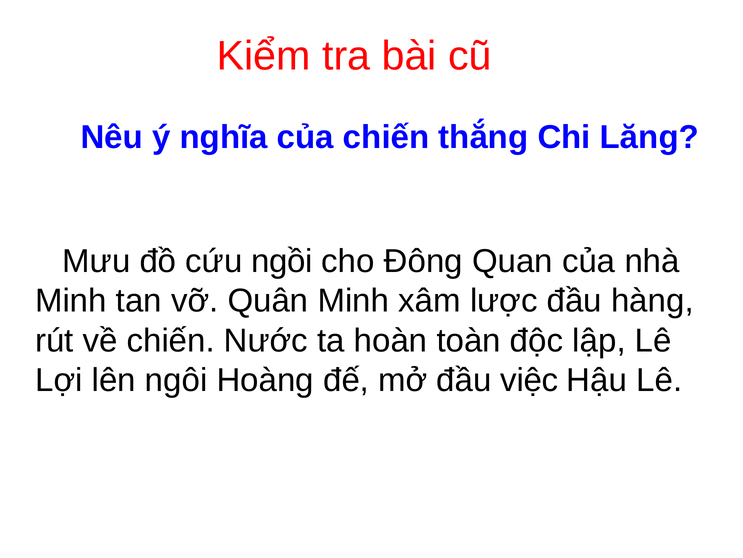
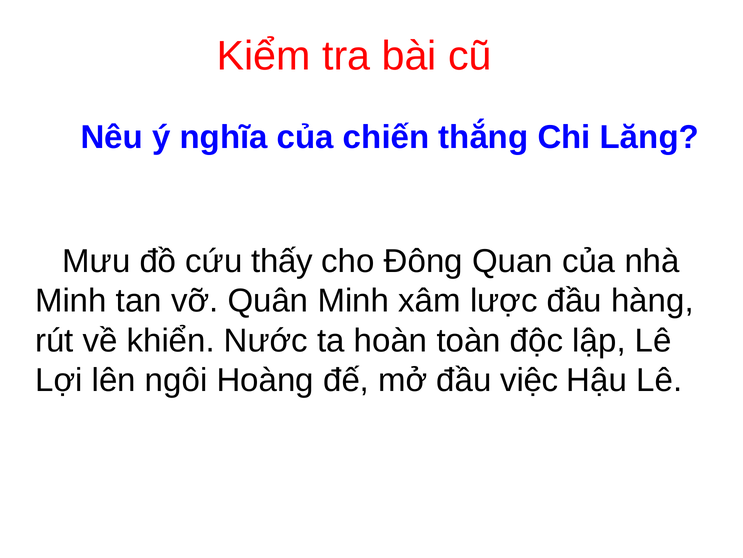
ngồi: ngồi -> thấy
về chiến: chiến -> khiển
